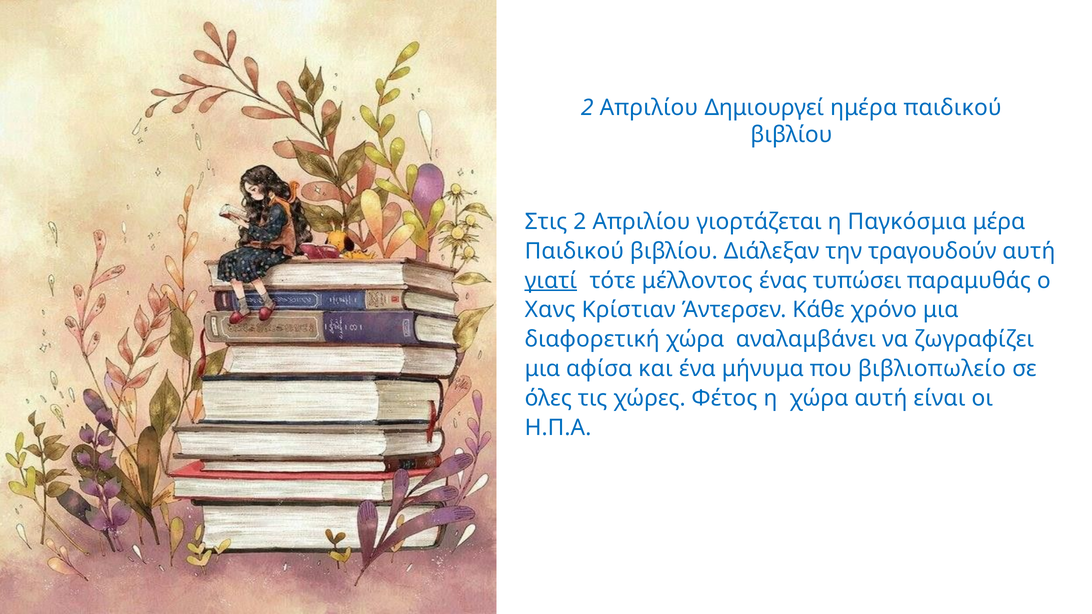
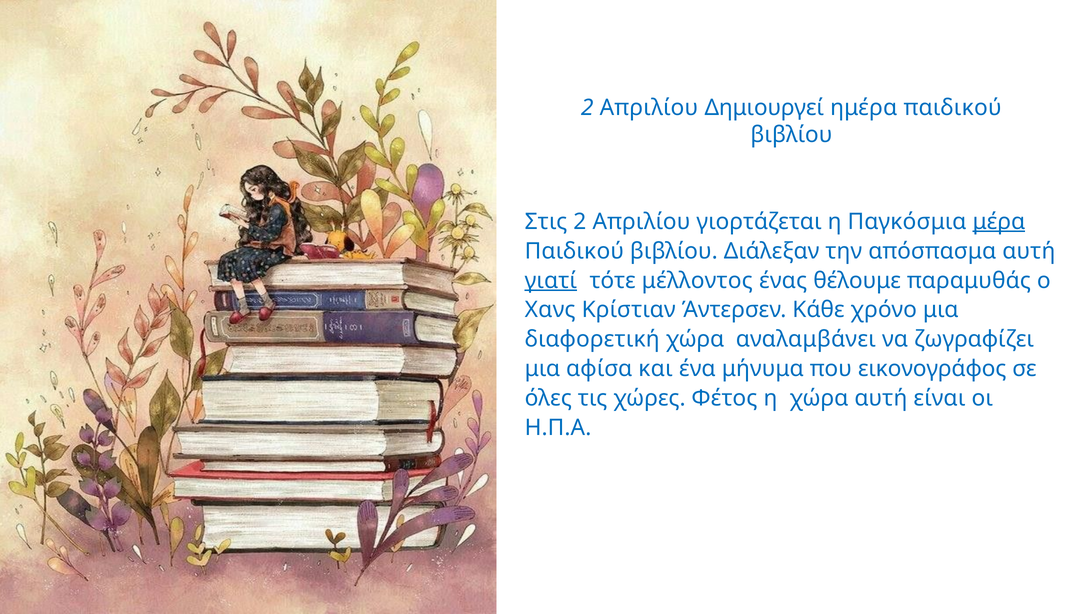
μέρα underline: none -> present
τραγουδούν: τραγουδούν -> απόσπασμα
τυπώσει: τυπώσει -> θέλουμε
βιβλιοπωλείο: βιβλιοπωλείο -> εικονογράφος
